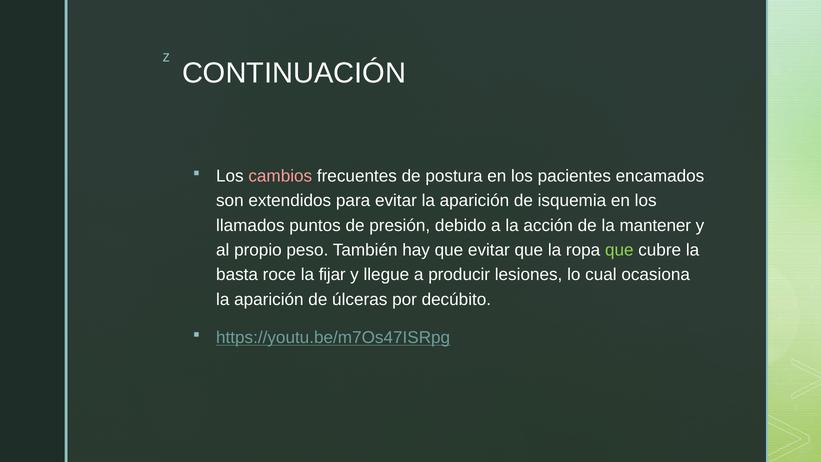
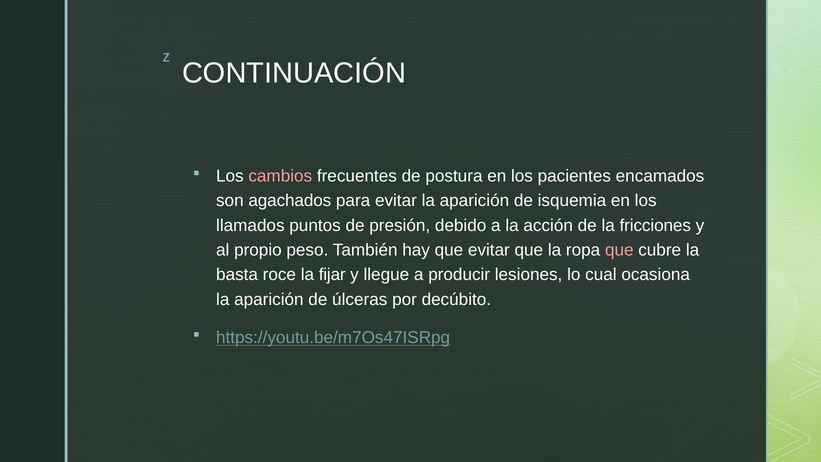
extendidos: extendidos -> agachados
mantener: mantener -> fricciones
que at (619, 250) colour: light green -> pink
